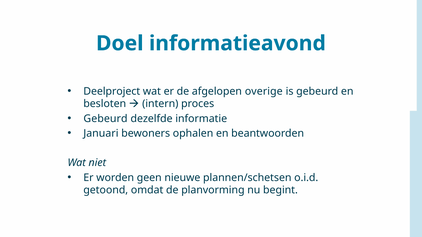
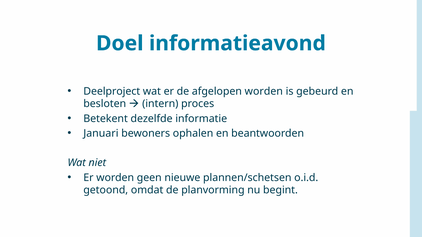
afgelopen overige: overige -> worden
Gebeurd at (106, 119): Gebeurd -> Betekent
